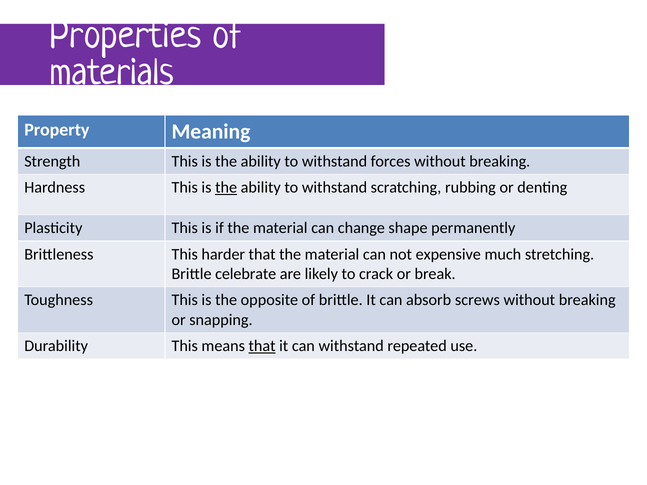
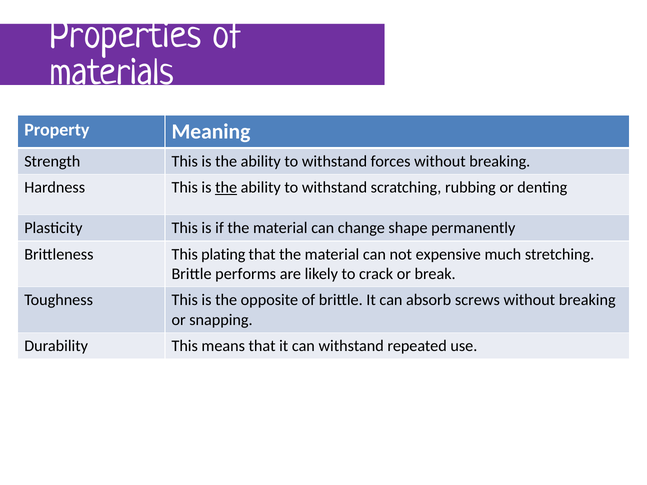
harder: harder -> plating
celebrate: celebrate -> performs
that at (262, 346) underline: present -> none
